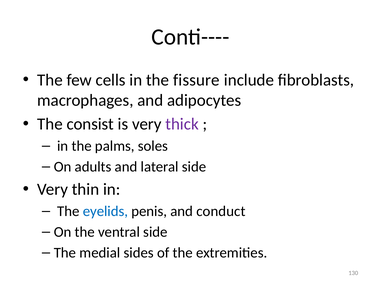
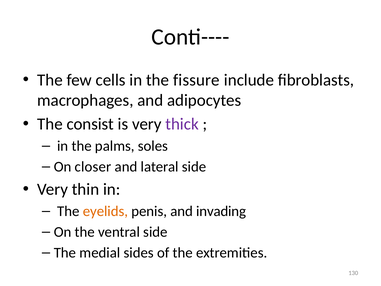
adults: adults -> closer
eyelids colour: blue -> orange
conduct: conduct -> invading
